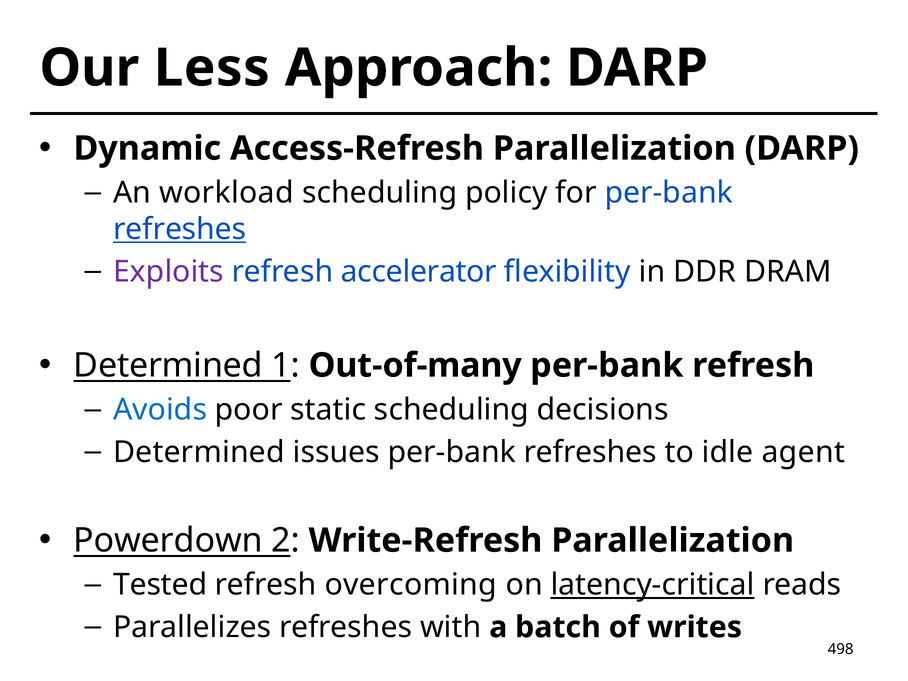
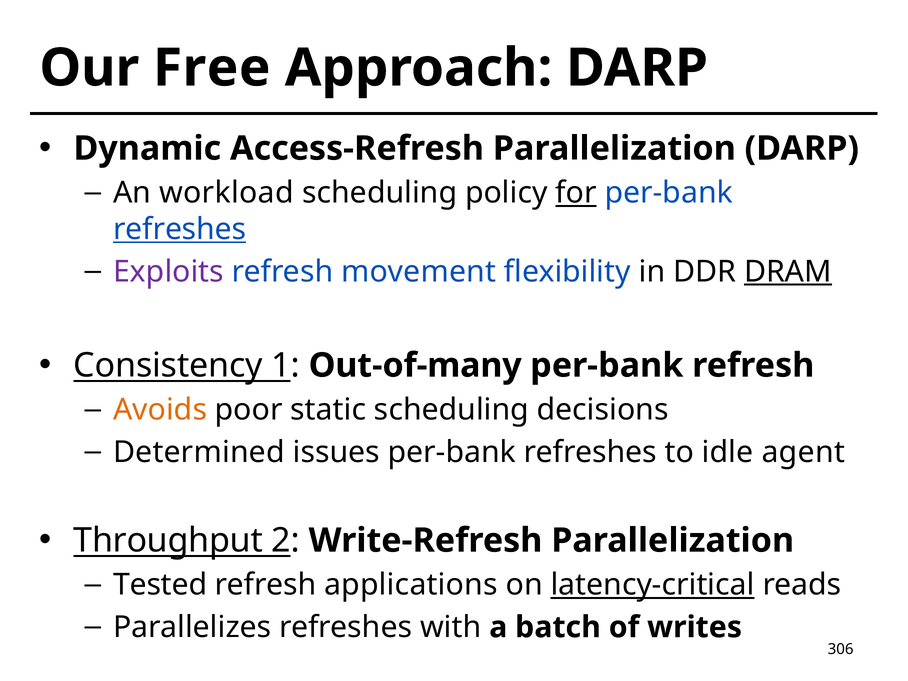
Less: Less -> Free
for underline: none -> present
accelerator: accelerator -> movement
DRAM underline: none -> present
Determined at (168, 365): Determined -> Consistency
Avoids colour: blue -> orange
Powerdown: Powerdown -> Throughput
overcoming: overcoming -> applications
498: 498 -> 306
